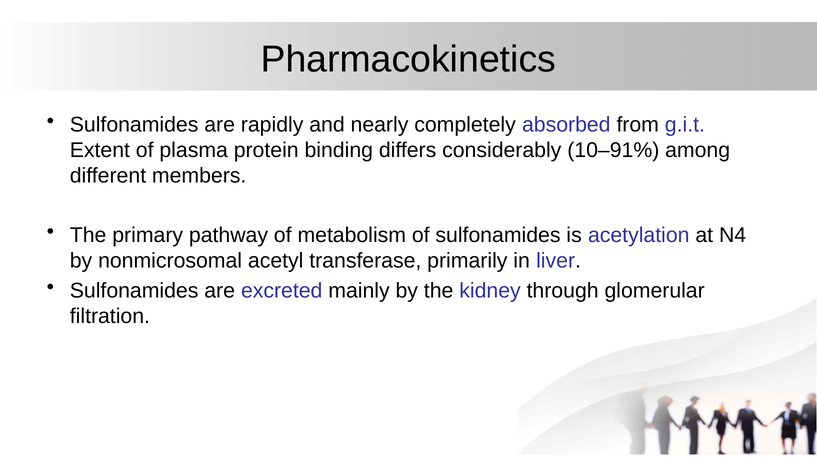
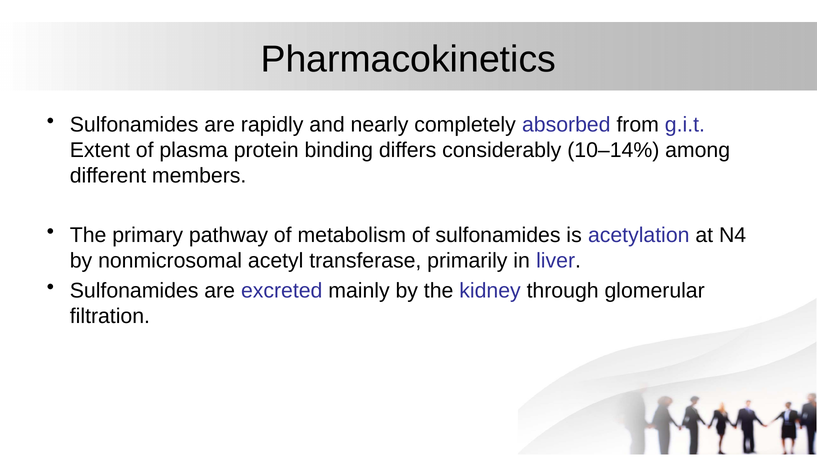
10–91%: 10–91% -> 10–14%
